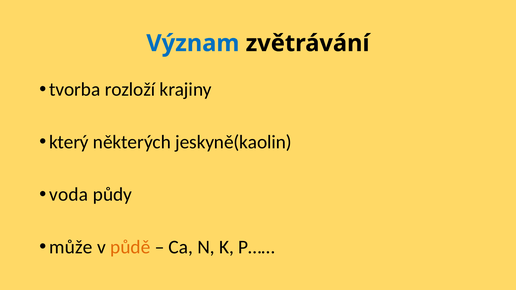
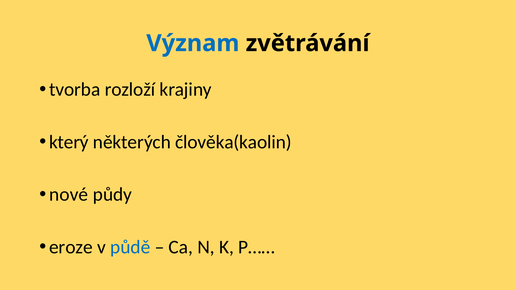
jeskyně(kaolin: jeskyně(kaolin -> člověka(kaolin
voda: voda -> nové
může: může -> eroze
půdě colour: orange -> blue
